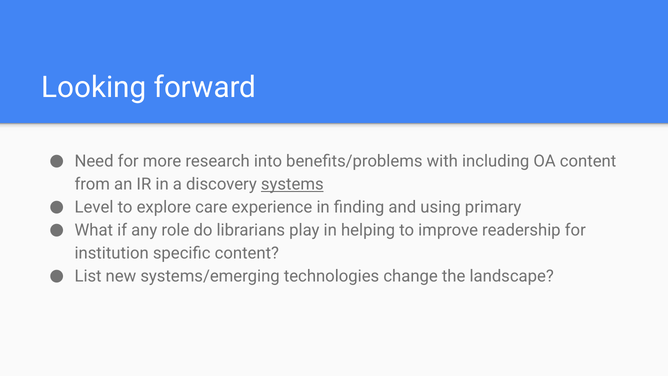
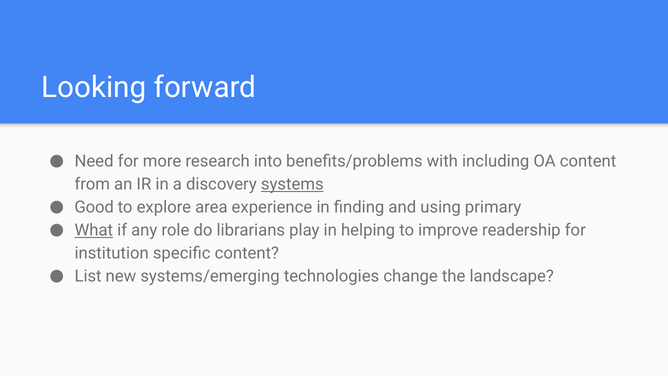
Level: Level -> Good
care: care -> area
What underline: none -> present
